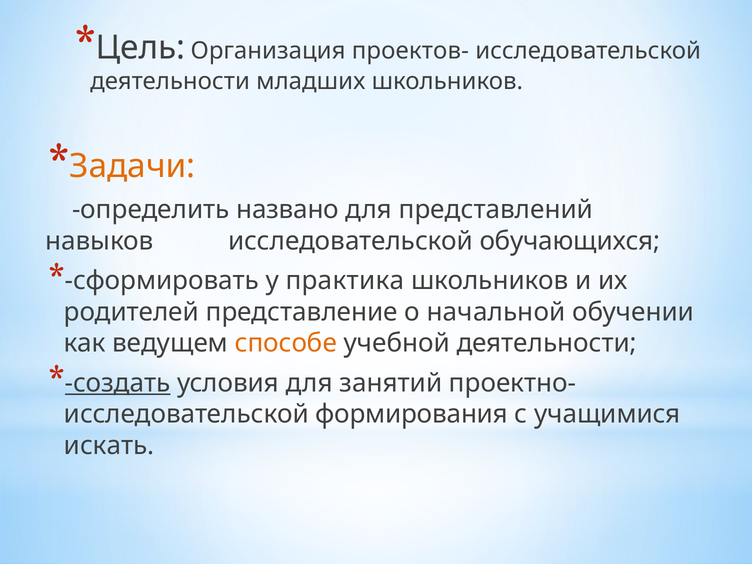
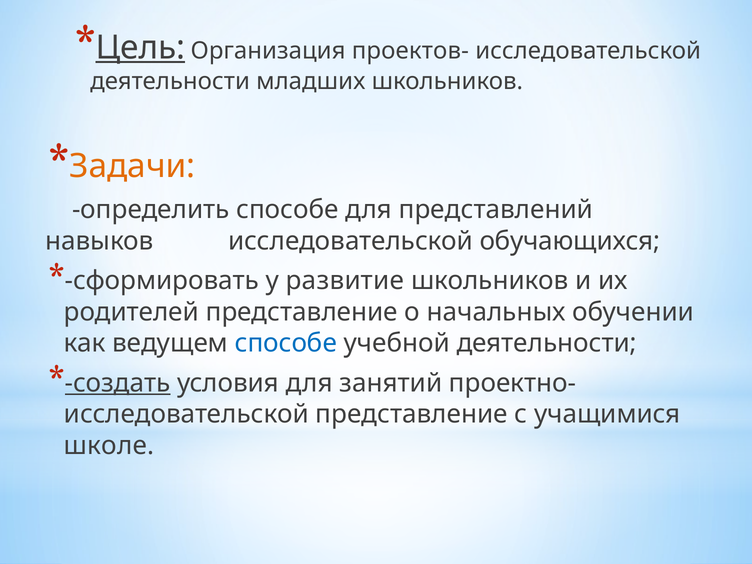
Цель underline: none -> present
определить названо: названо -> способе
практика: практика -> развитие
начальной: начальной -> начальных
способе at (286, 343) colour: orange -> blue
исследовательской формирования: формирования -> представление
искать: искать -> школе
